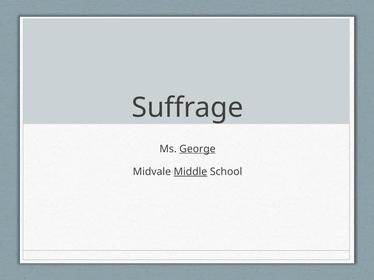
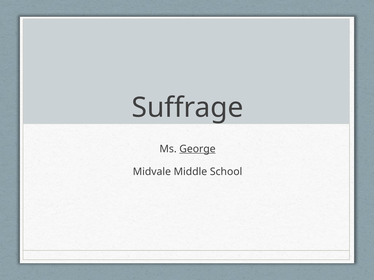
Middle underline: present -> none
